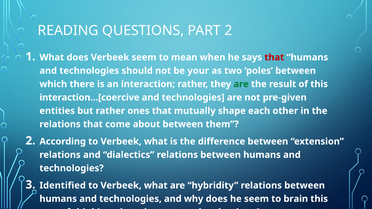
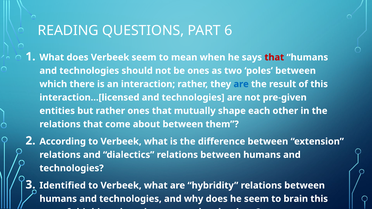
PART 2: 2 -> 6
be your: your -> ones
are at (241, 84) colour: green -> blue
interaction…[coercive: interaction…[coercive -> interaction…[licensed
